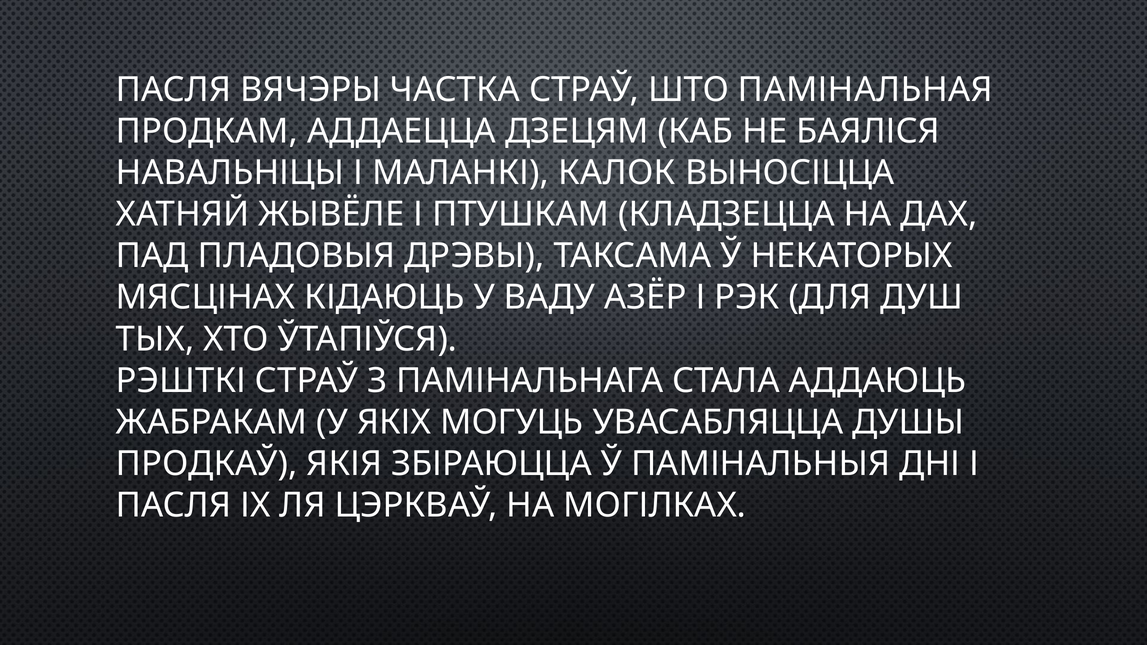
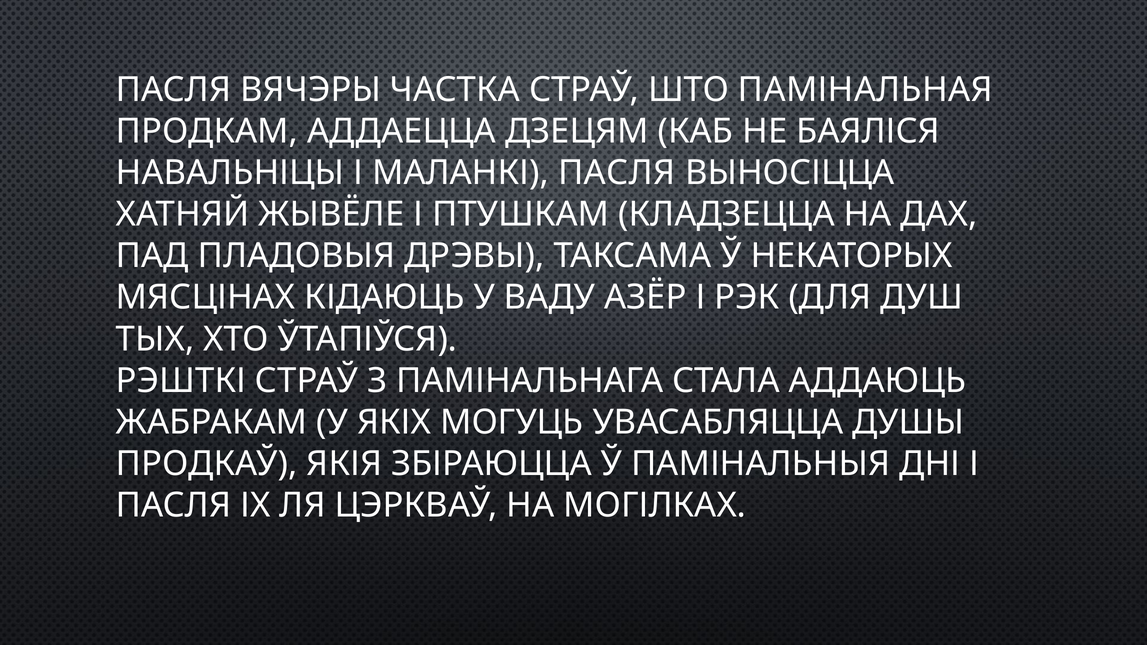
МАЛАНКІ КАЛОК: КАЛОК -> ПАСЛЯ
